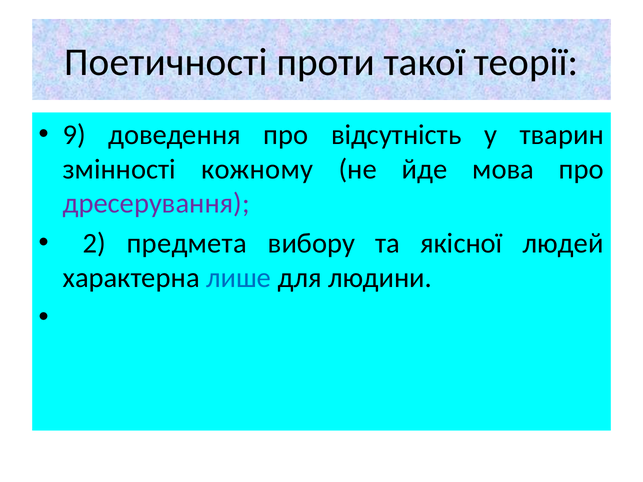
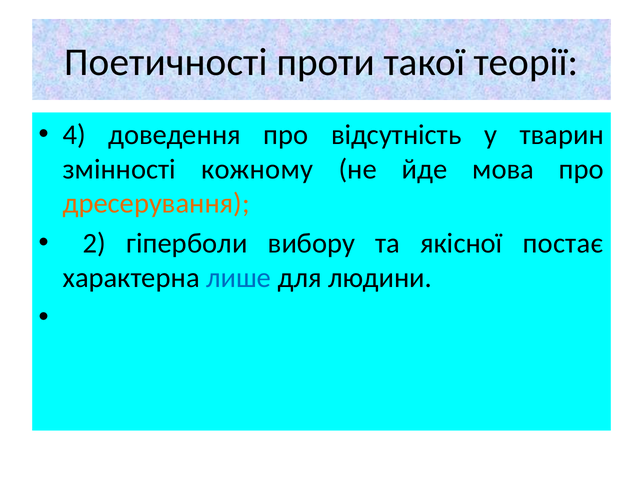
9: 9 -> 4
дресерування colour: purple -> orange
предмета: предмета -> гіперболи
людей: людей -> постає
